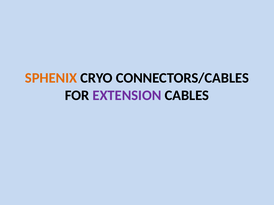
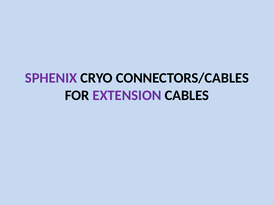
SPHENIX colour: orange -> purple
